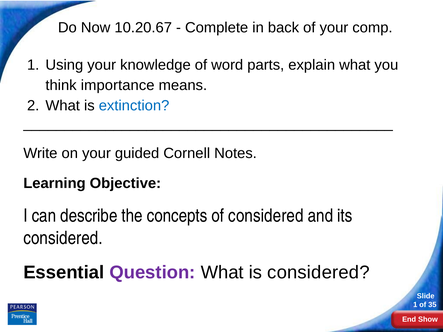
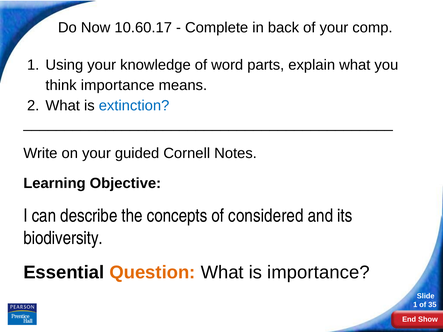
10.20.67: 10.20.67 -> 10.60.17
considered at (63, 238): considered -> biodiversity
Question colour: purple -> orange
is considered: considered -> importance
